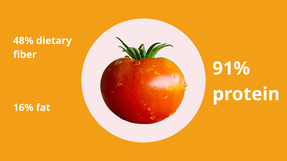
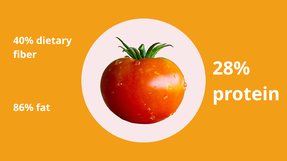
48%: 48% -> 40%
91%: 91% -> 28%
16%: 16% -> 86%
